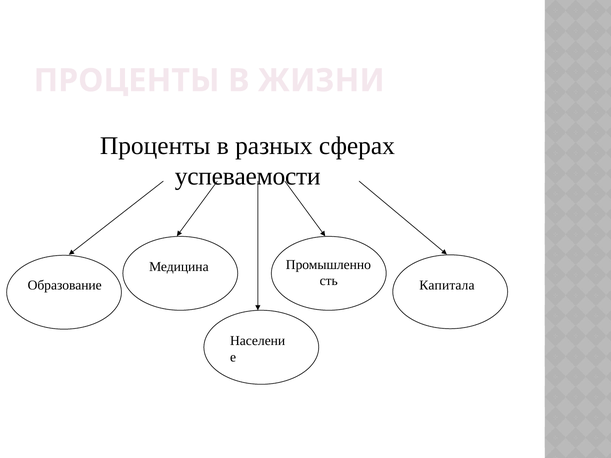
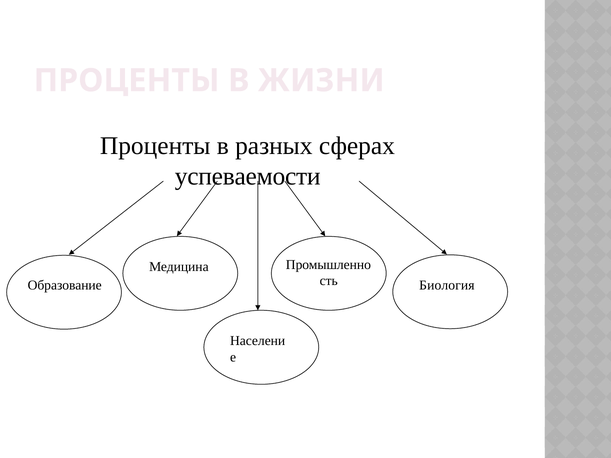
Капитала: Капитала -> Биология
